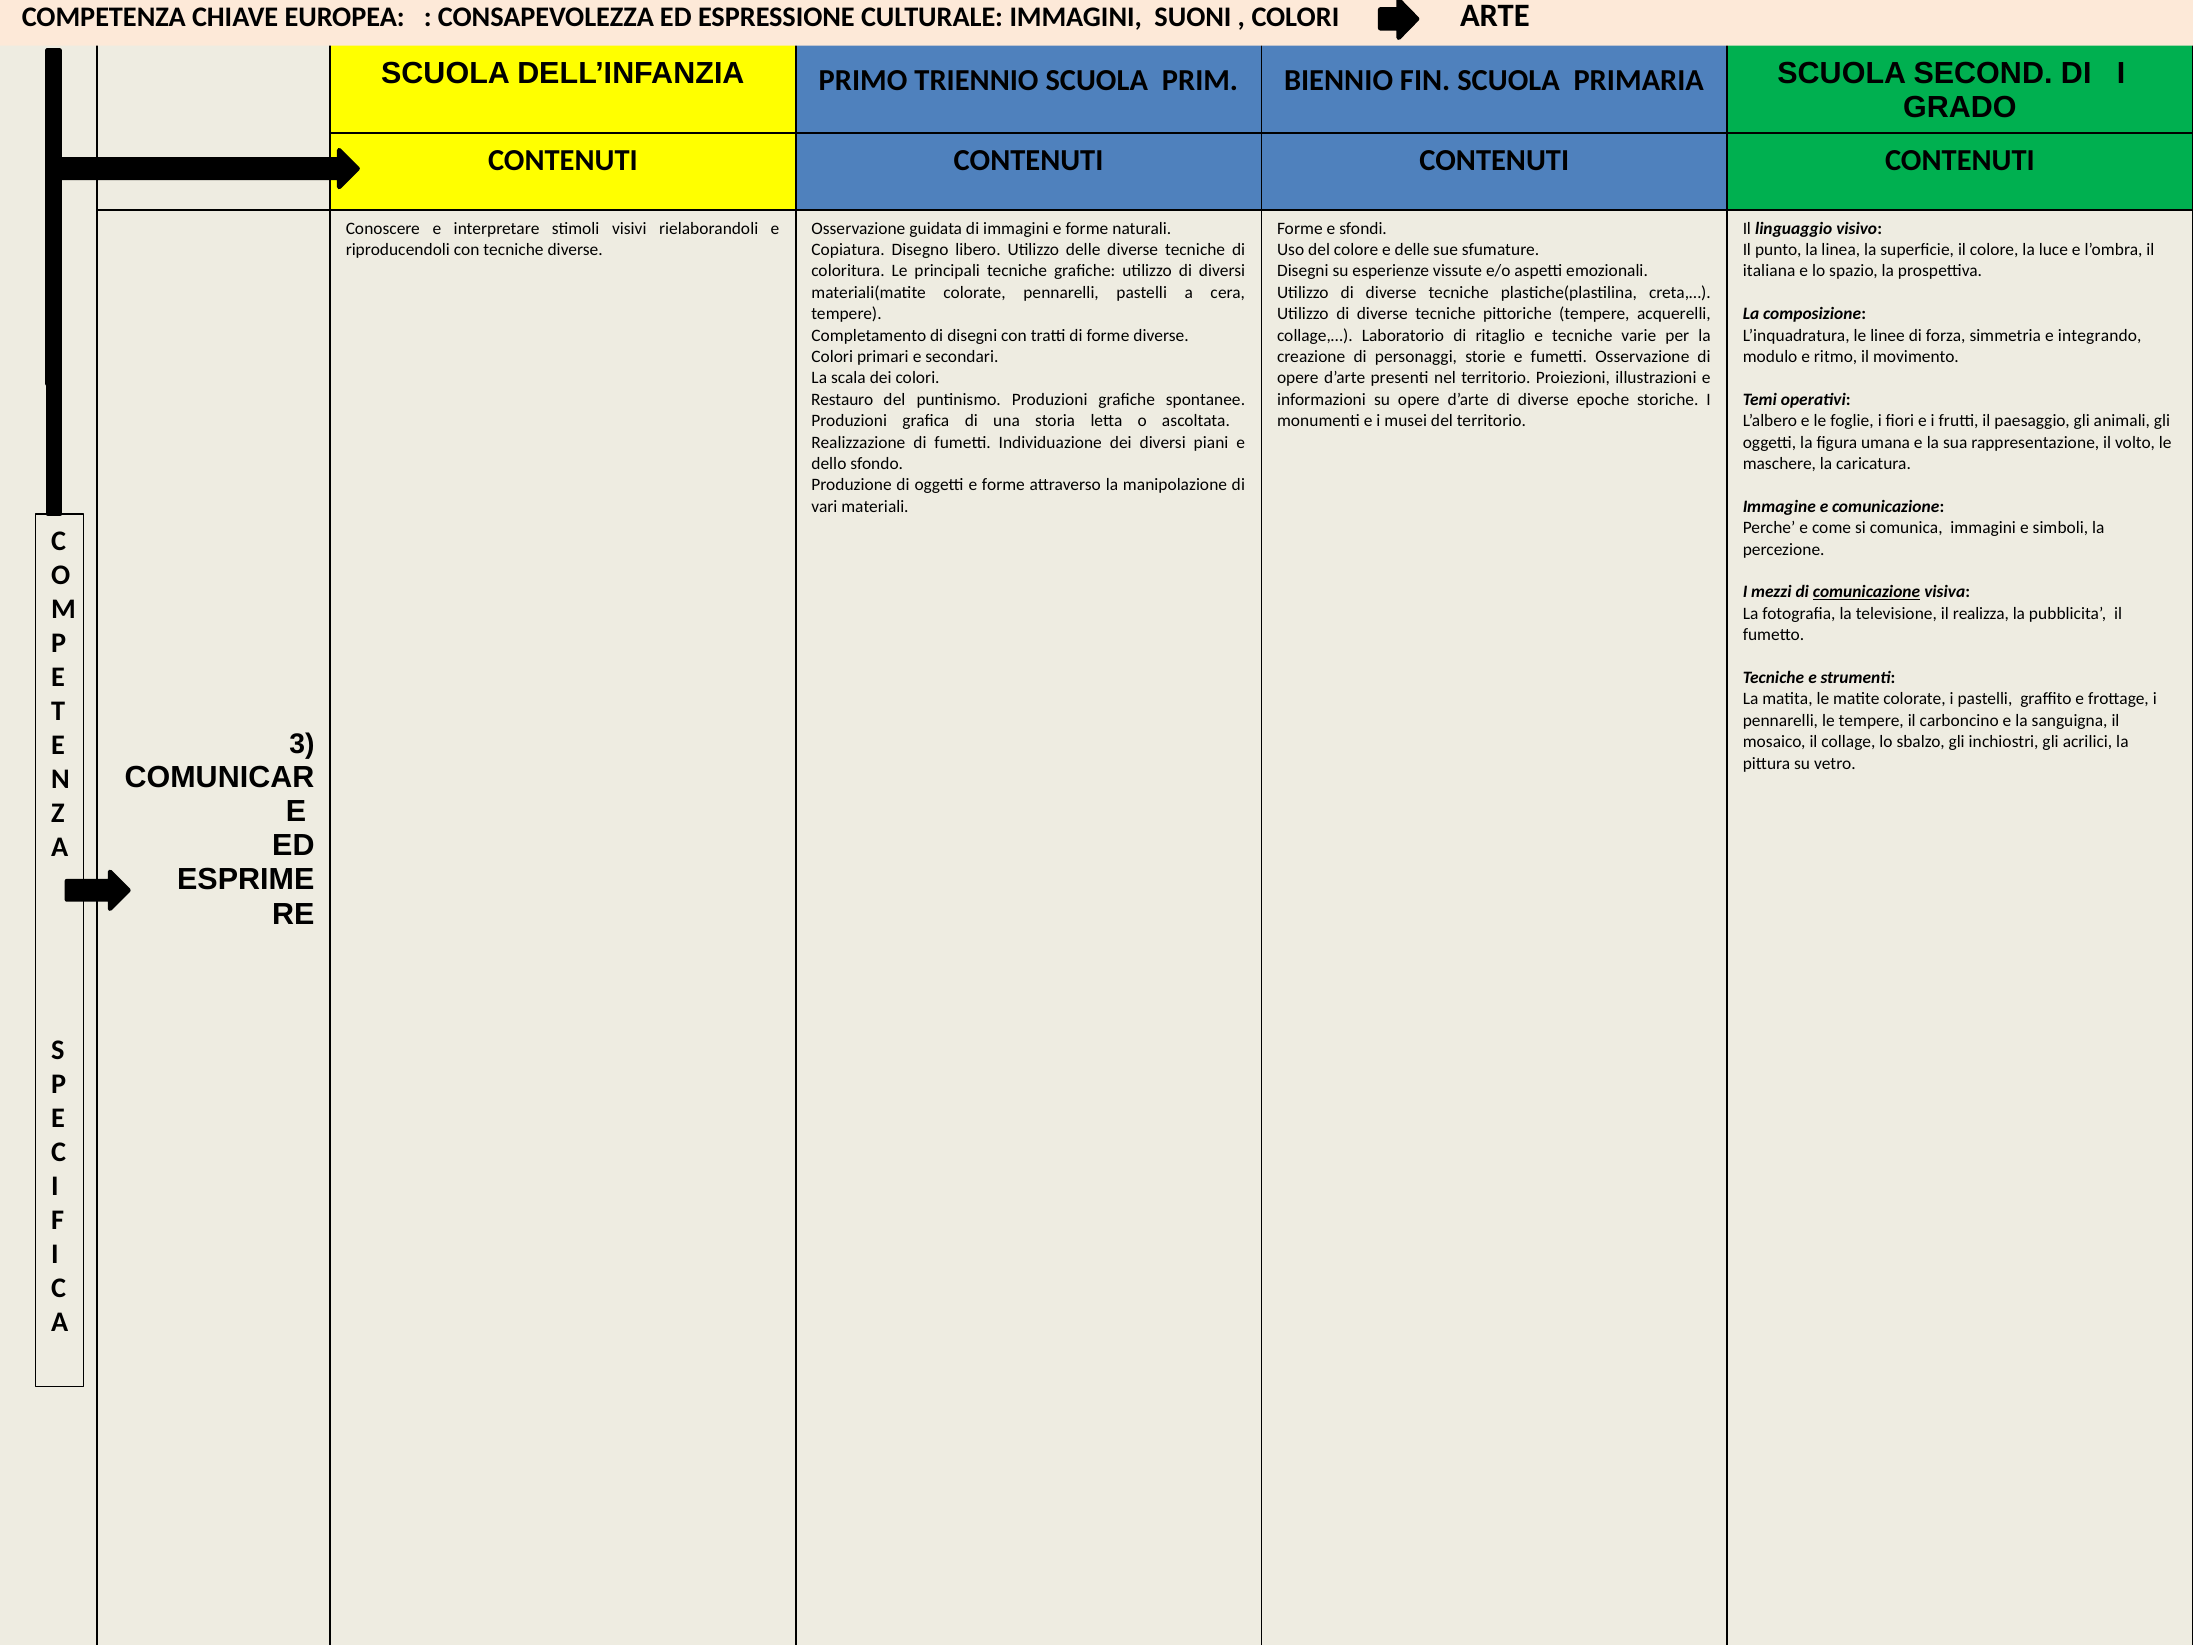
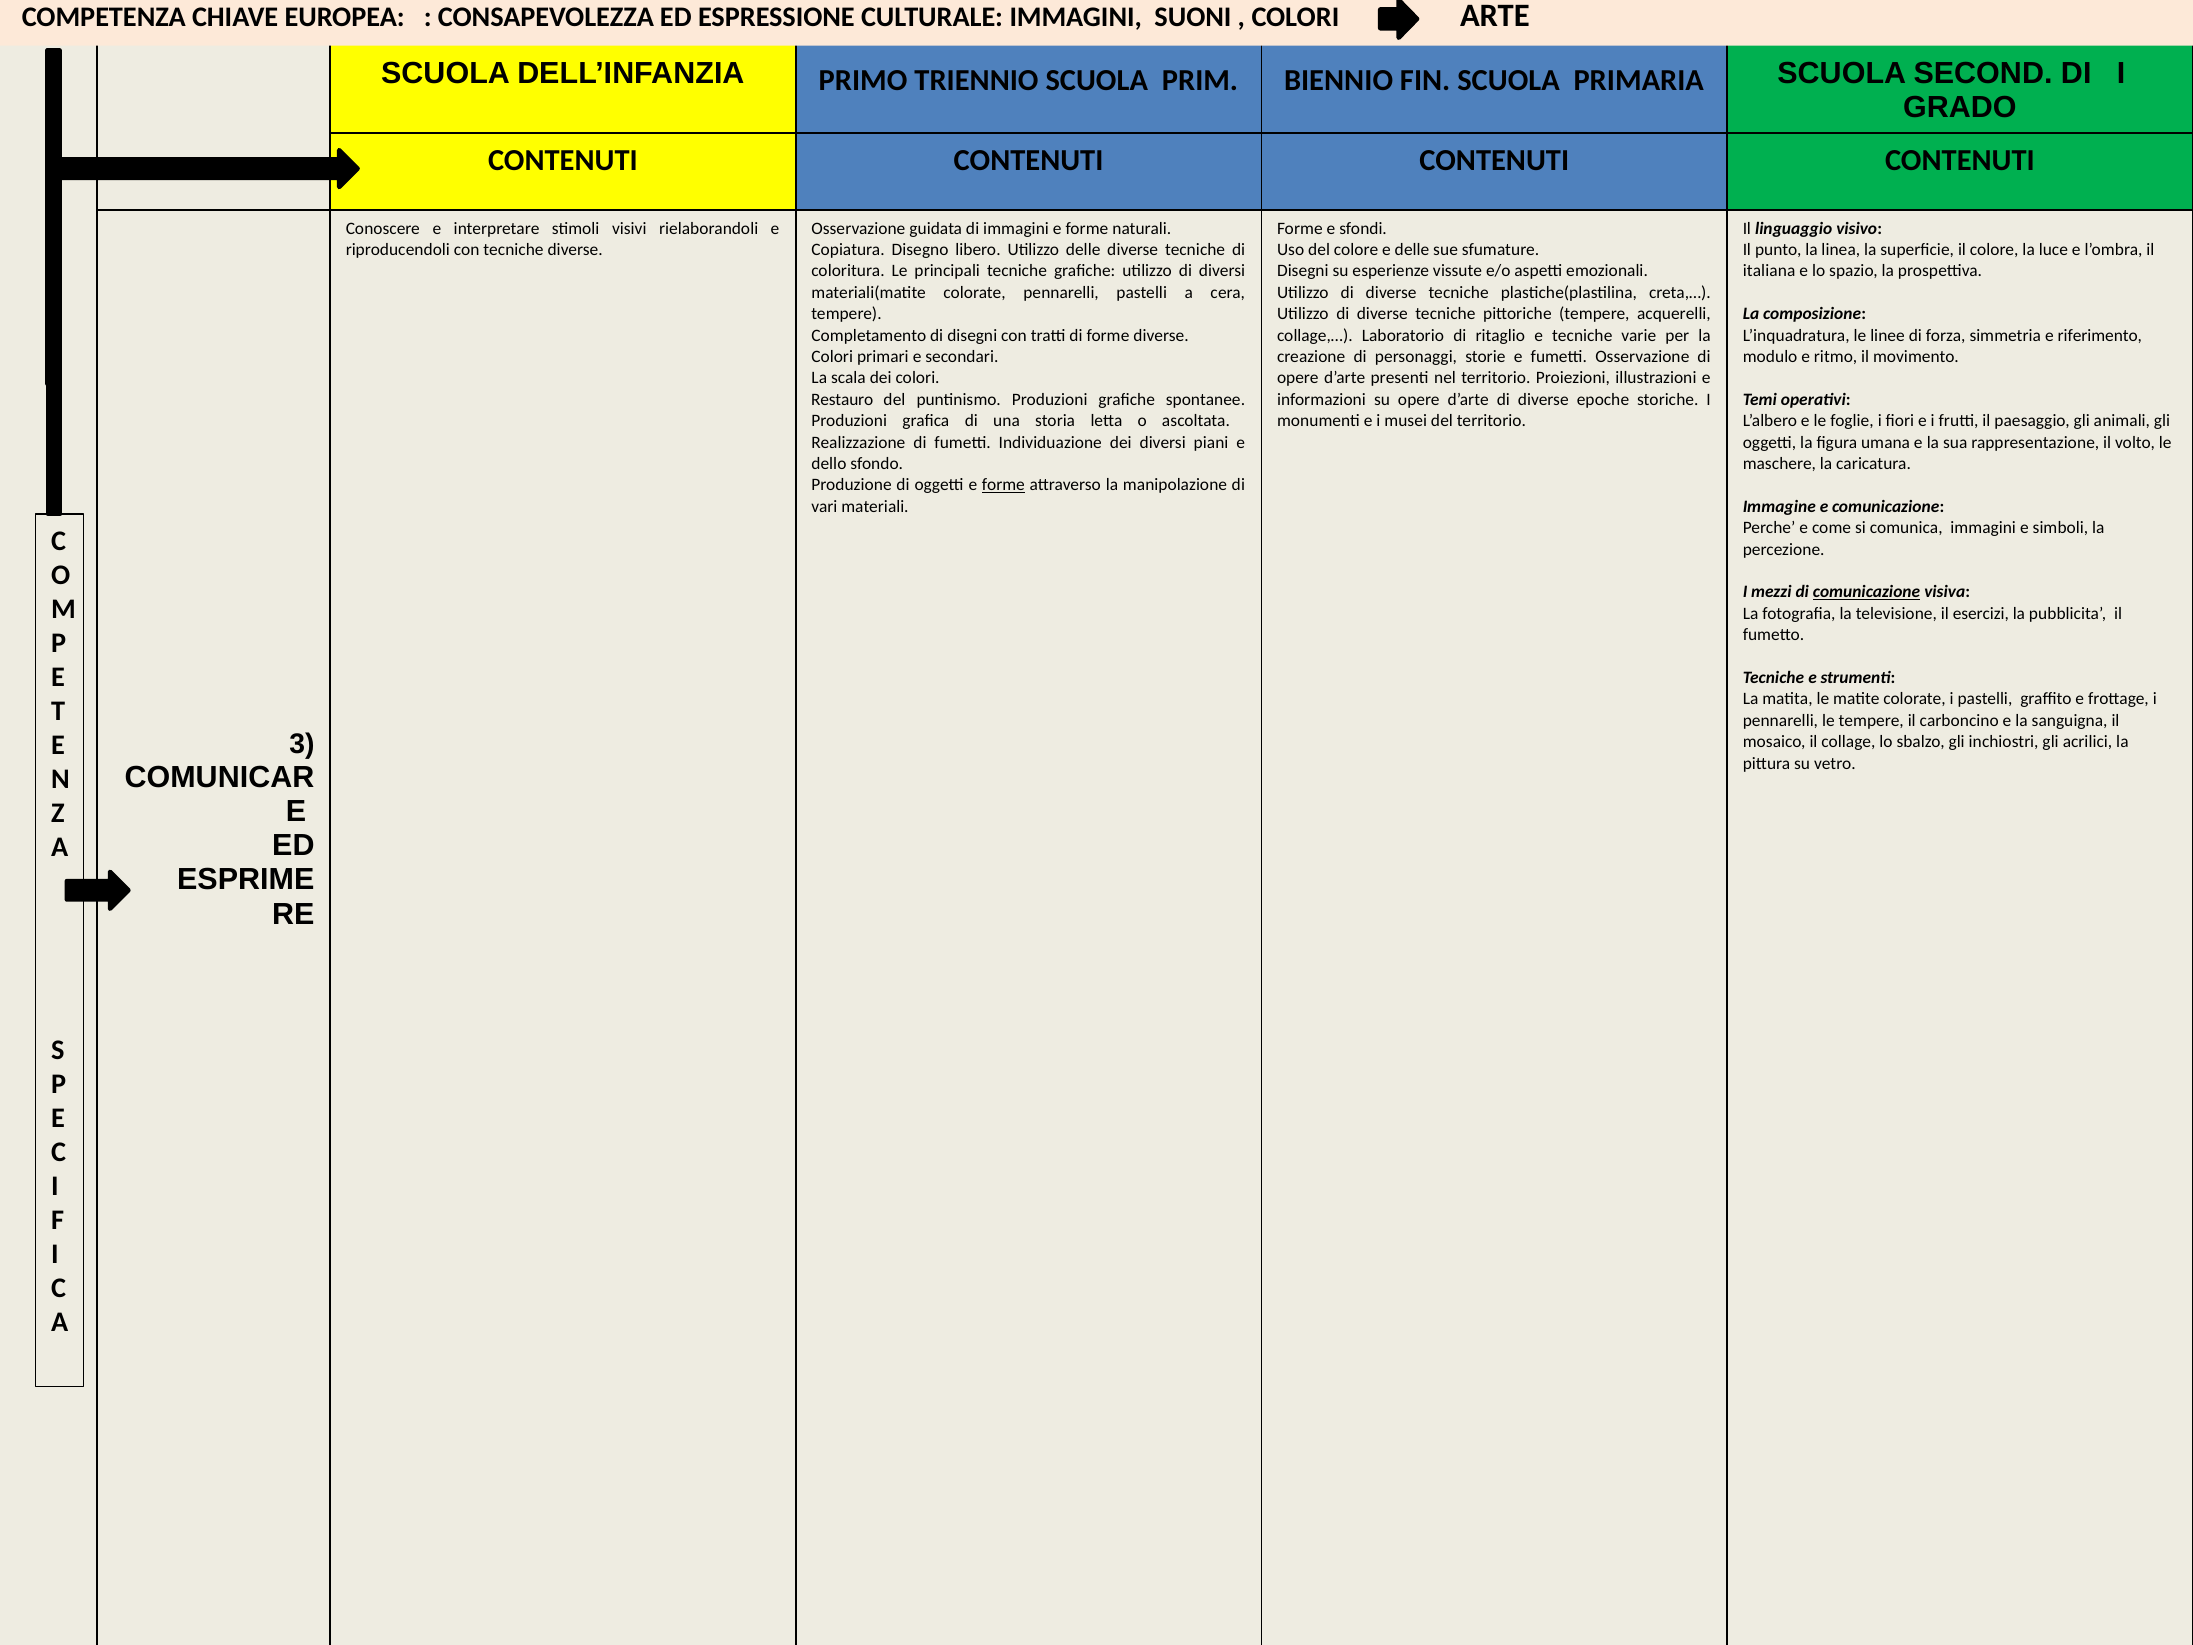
integrando: integrando -> riferimento
forme at (1003, 485) underline: none -> present
realizza: realizza -> esercizi
